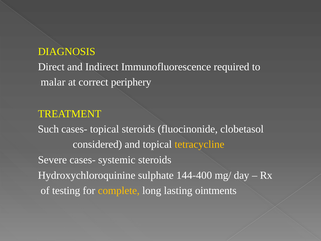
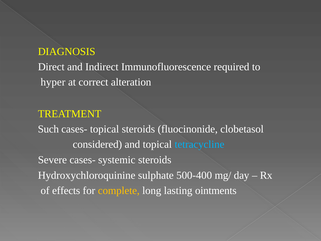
malar: malar -> hyper
periphery: periphery -> alteration
tetracycline colour: yellow -> light blue
144-400: 144-400 -> 500-400
testing: testing -> effects
